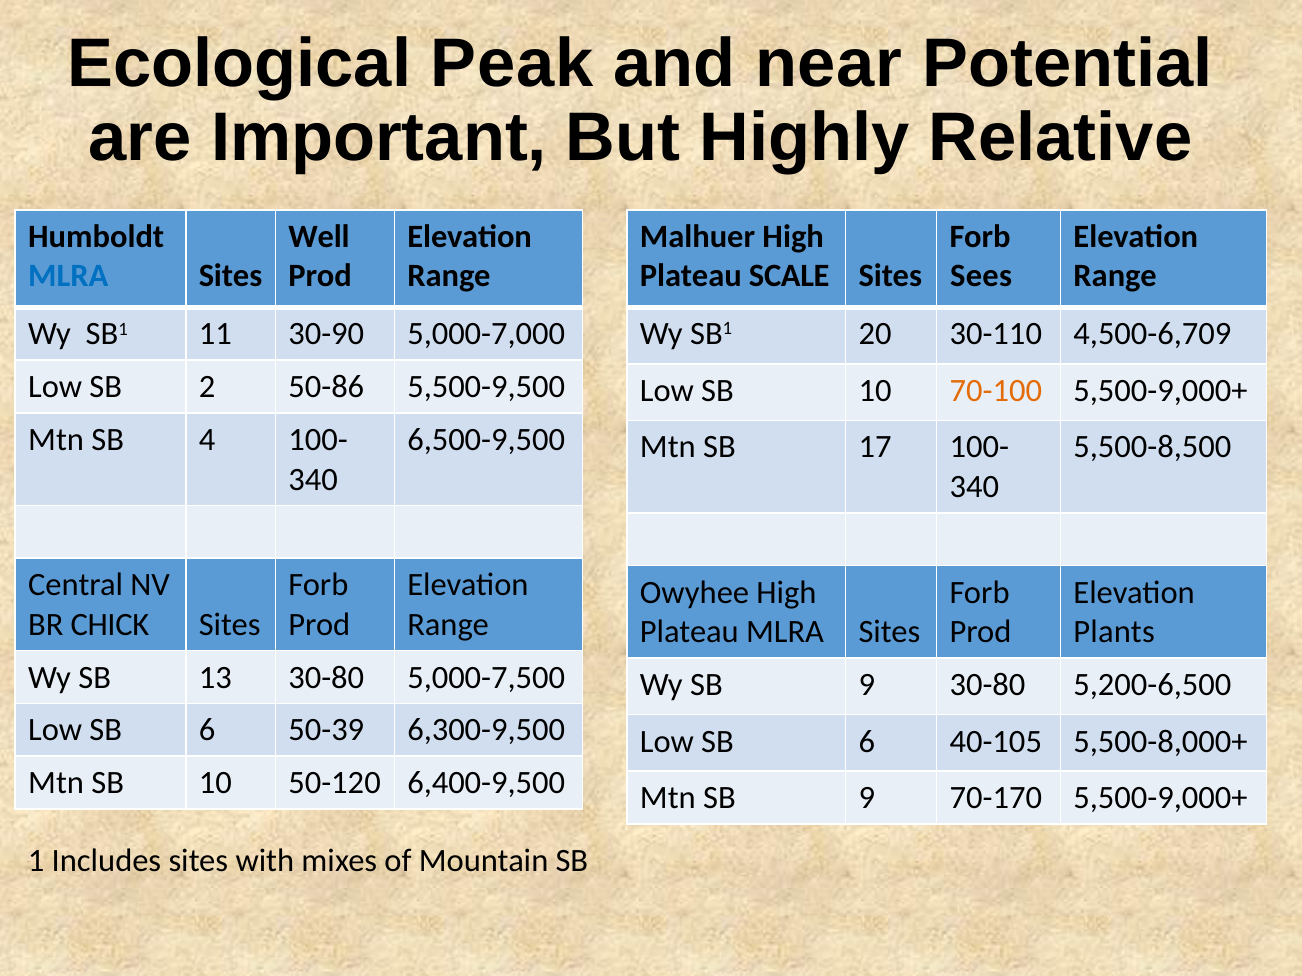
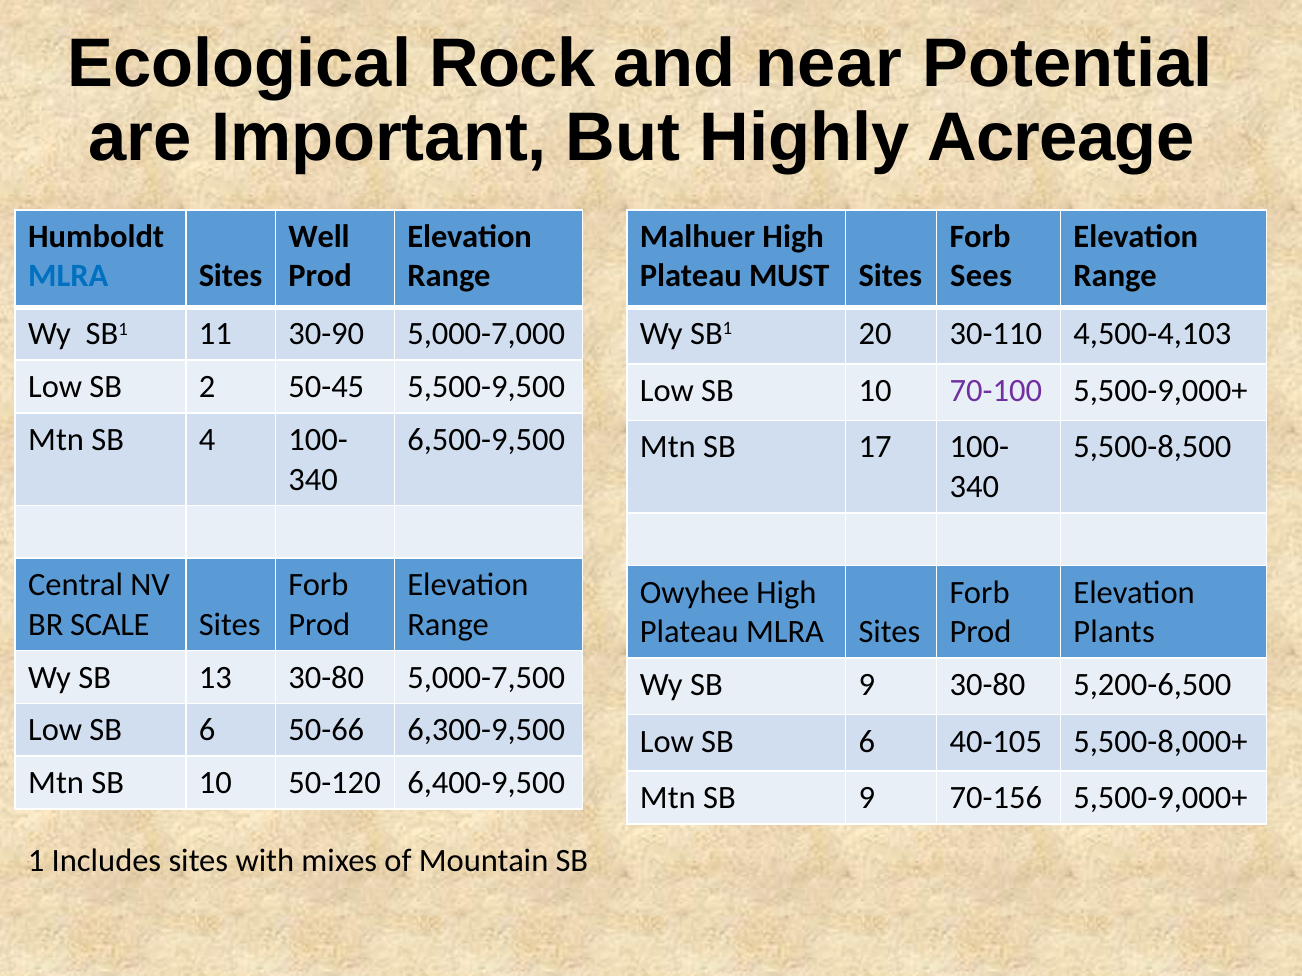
Peak: Peak -> Rock
Relative: Relative -> Acreage
SCALE: SCALE -> MUST
4,500-6,709: 4,500-6,709 -> 4,500-4,103
50-86: 50-86 -> 50-45
70-100 colour: orange -> purple
CHICK: CHICK -> SCALE
50-39: 50-39 -> 50-66
70-170: 70-170 -> 70-156
